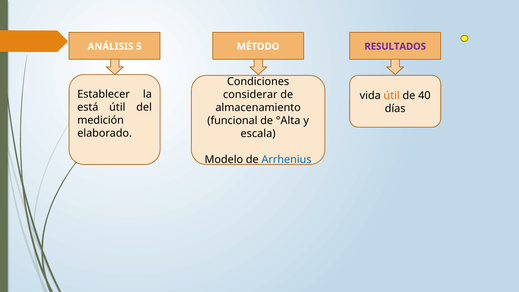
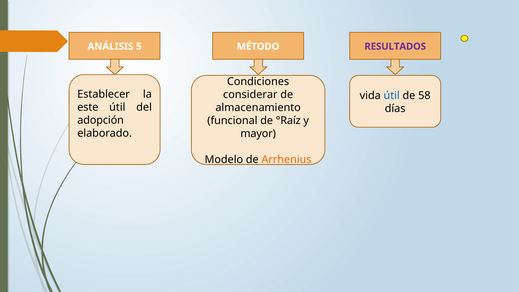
útil at (392, 96) colour: orange -> blue
40: 40 -> 58
está: está -> este
medición: medición -> adopción
°Alta: °Alta -> °Raíz
escala: escala -> mayor
Arrhenius colour: blue -> orange
